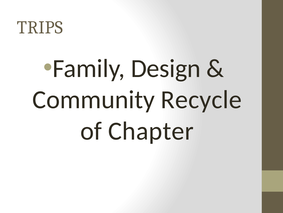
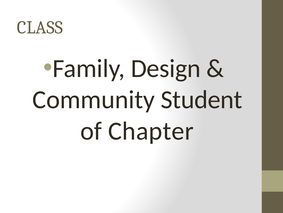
TRIPS: TRIPS -> CLASS
Recycle: Recycle -> Student
